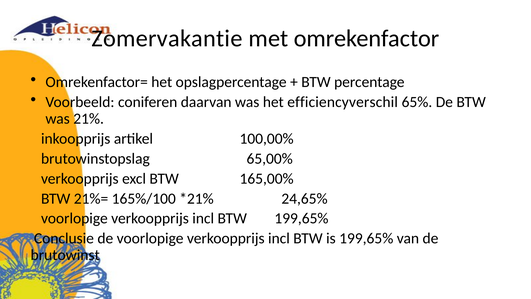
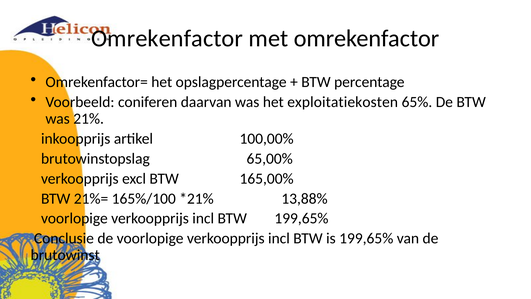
Zomervakantie at (167, 39): Zomervakantie -> Omrekenfactor
efficiencyverschil: efficiencyverschil -> exploitatiekosten
24,65%: 24,65% -> 13,88%
